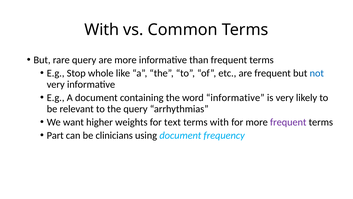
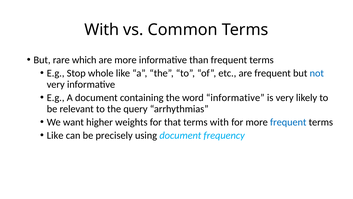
rare query: query -> which
text: text -> that
frequent at (288, 122) colour: purple -> blue
Part at (55, 135): Part -> Like
clinicians: clinicians -> precisely
